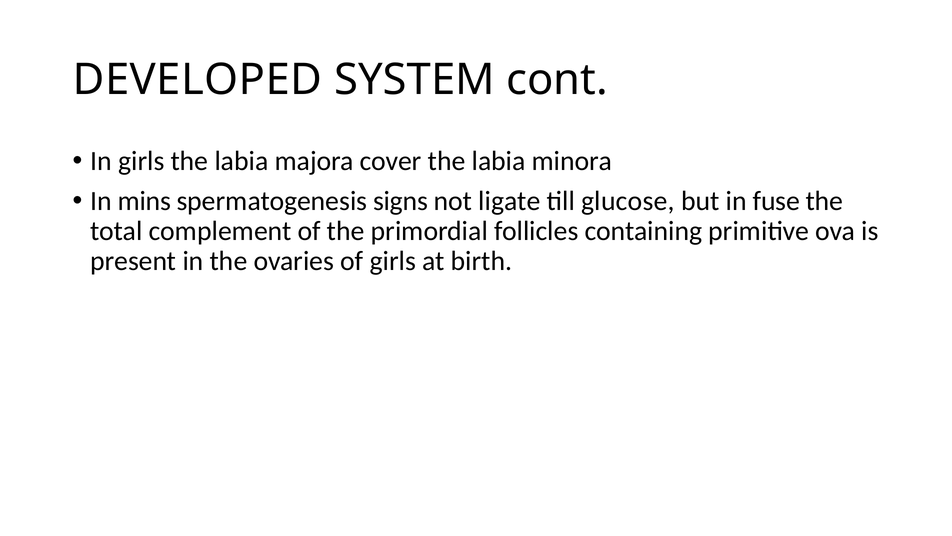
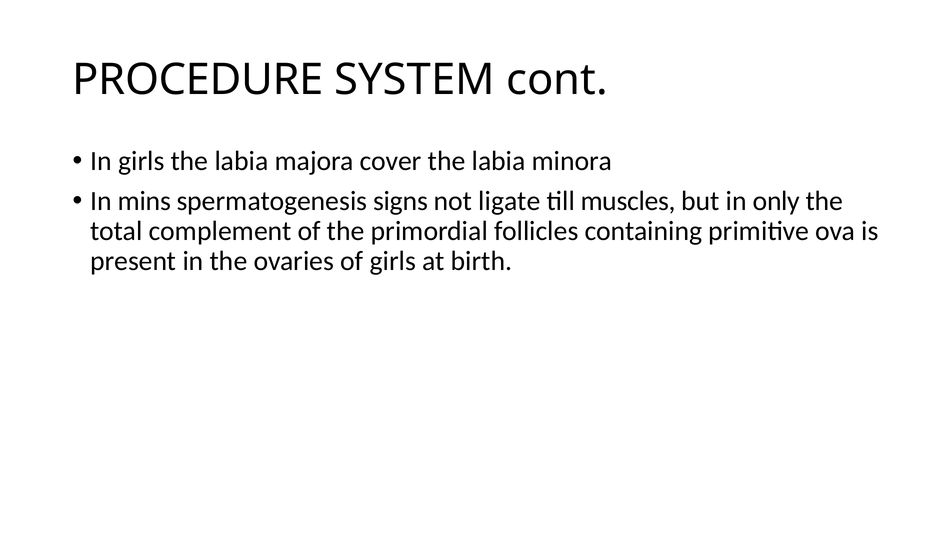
DEVELOPED: DEVELOPED -> PROCEDURE
glucose: glucose -> muscles
fuse: fuse -> only
